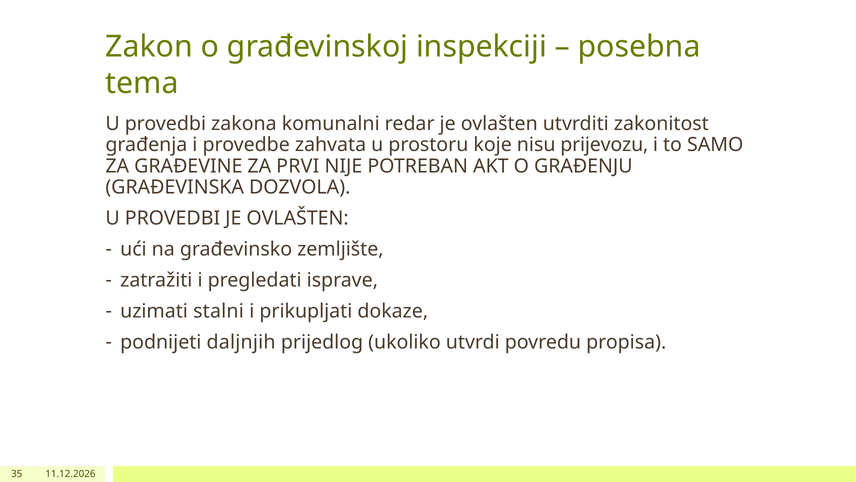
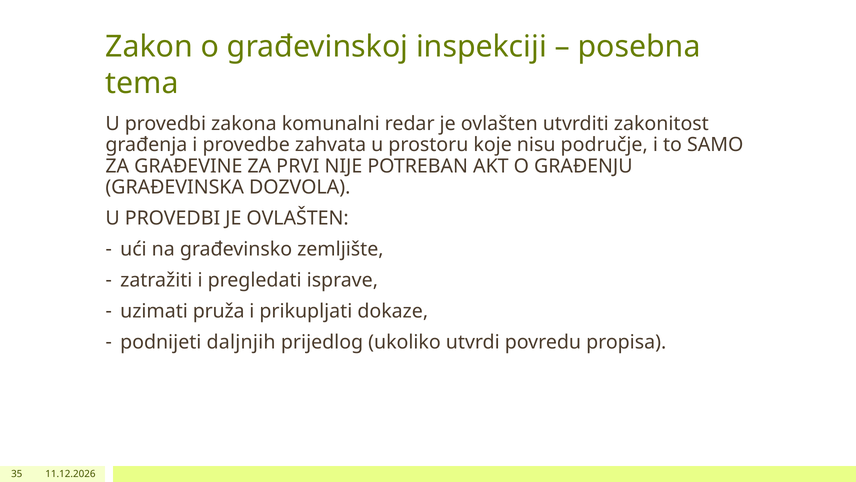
prijevozu: prijevozu -> područje
stalni: stalni -> pruža
